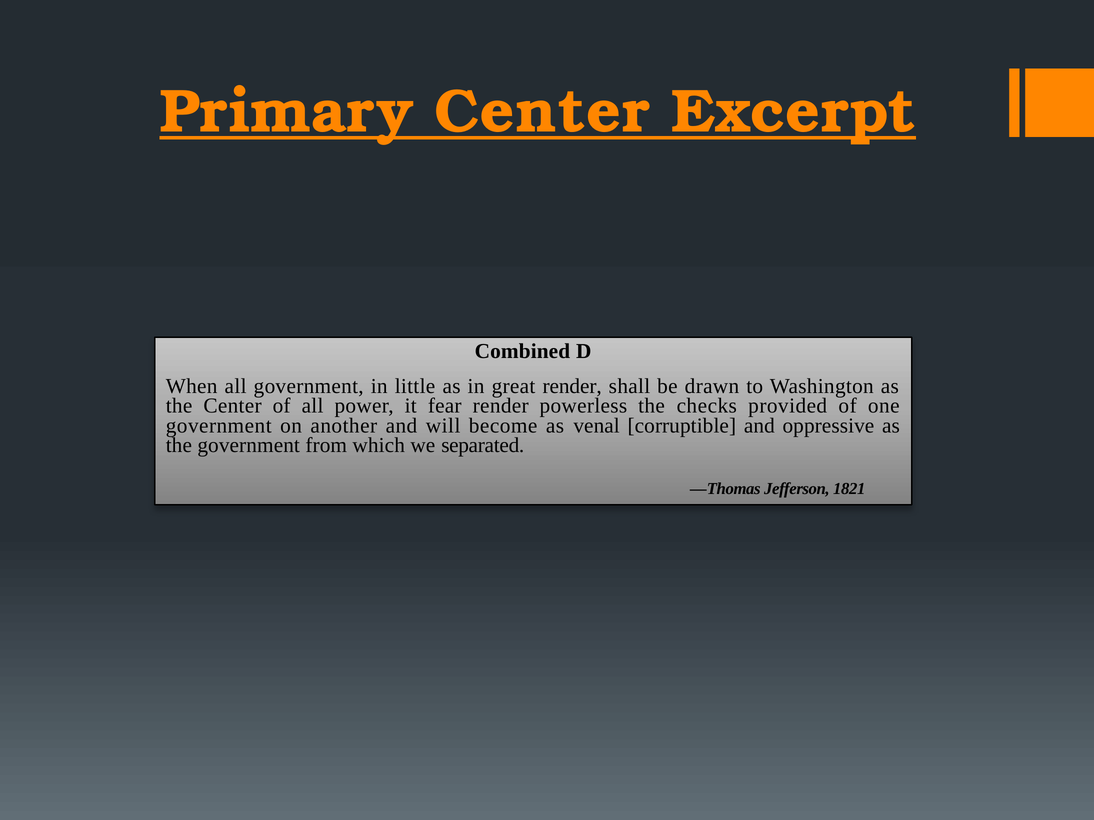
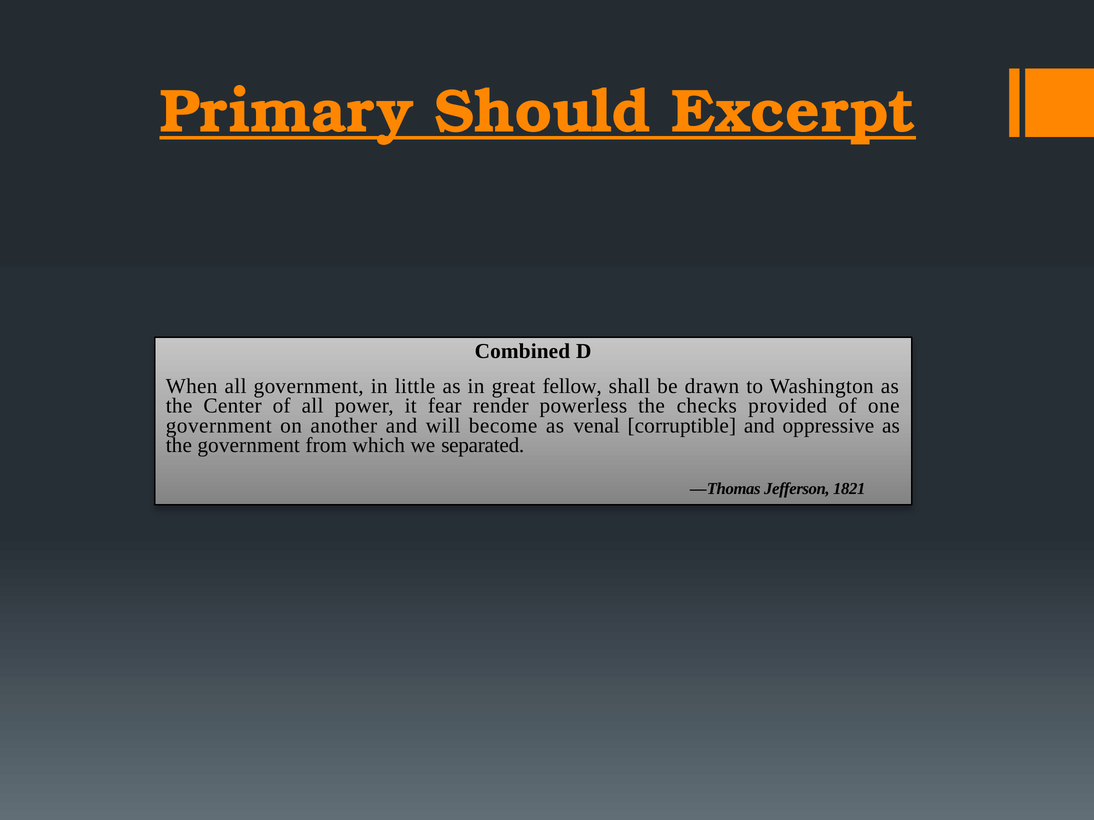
Primary Center: Center -> Should
great render: render -> fellow
